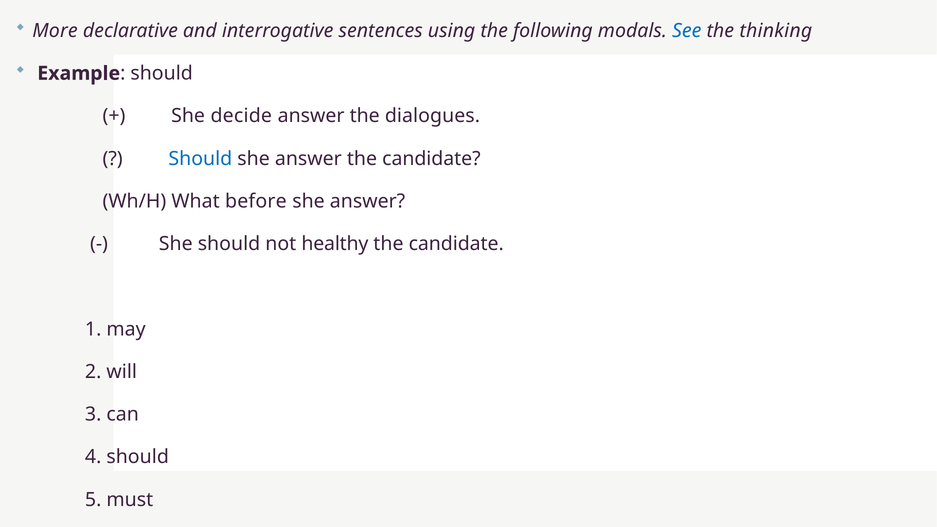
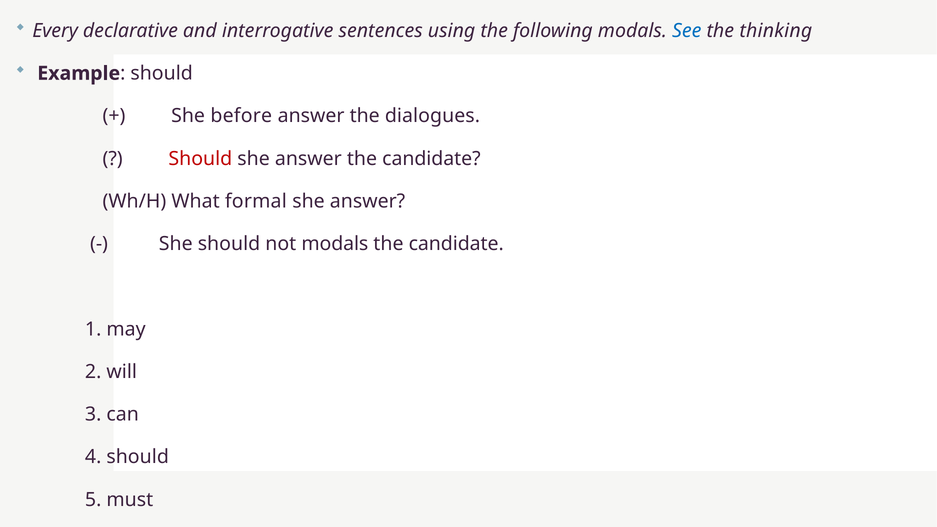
More: More -> Every
decide: decide -> before
Should at (200, 159) colour: blue -> red
before: before -> formal
not healthy: healthy -> modals
